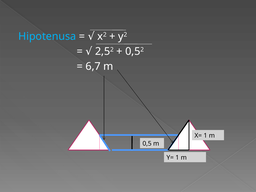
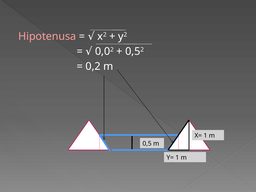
Hipotenusa colour: light blue -> pink
2,5: 2,5 -> 0,0
6,7: 6,7 -> 0,2
